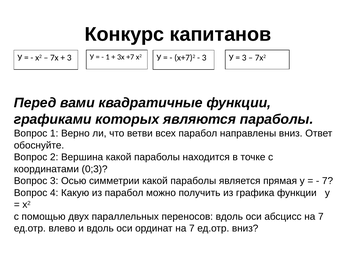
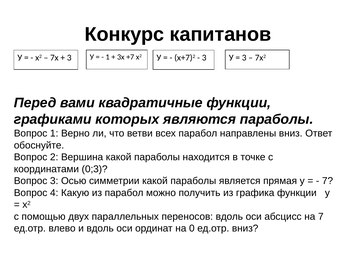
ординат на 7: 7 -> 0
